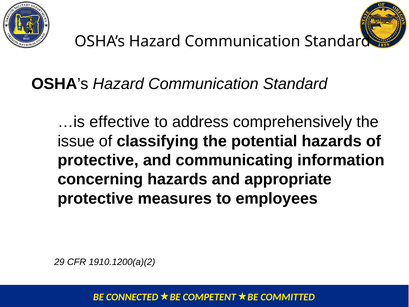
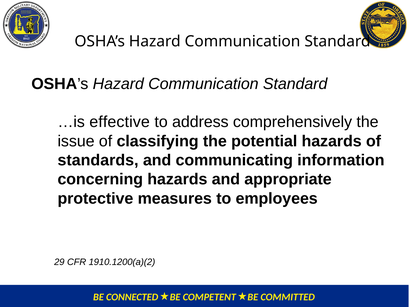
protective at (98, 160): protective -> standards
